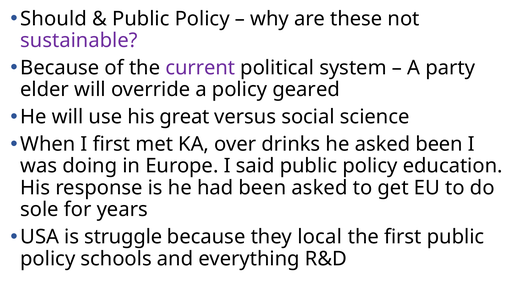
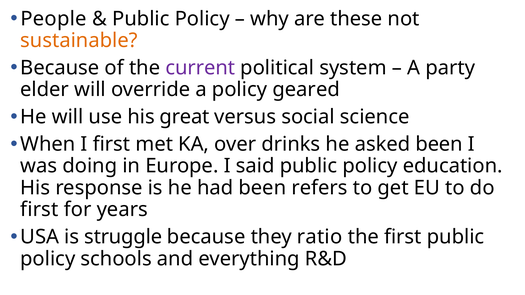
Should: Should -> People
sustainable colour: purple -> orange
been asked: asked -> refers
sole at (39, 210): sole -> first
local: local -> ratio
